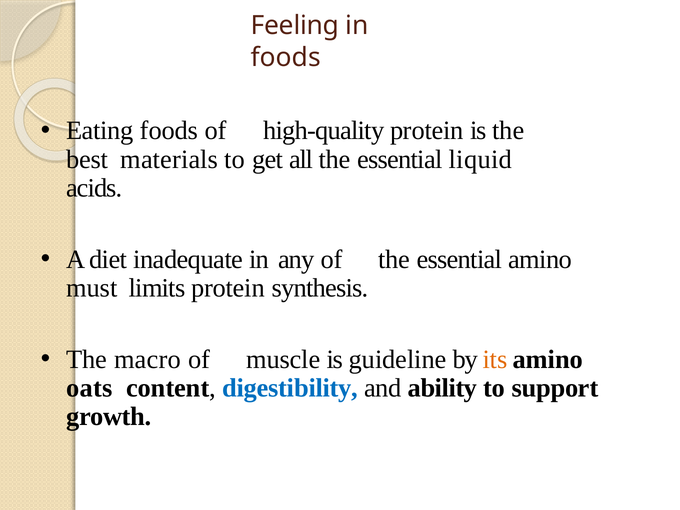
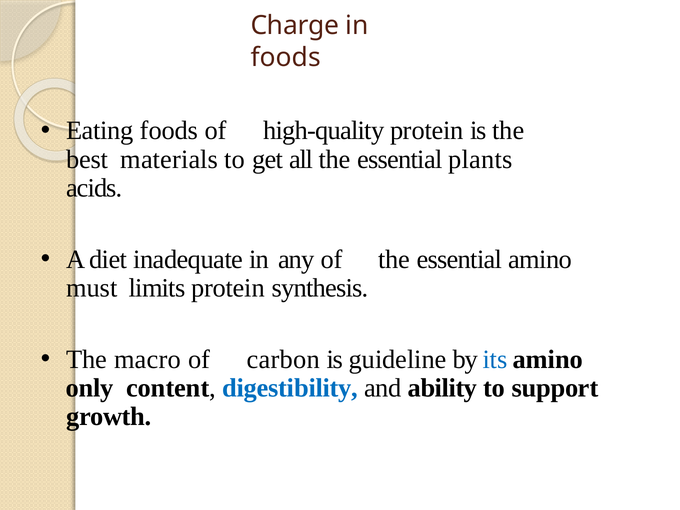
Feeling: Feeling -> Charge
liquid: liquid -> plants
muscle: muscle -> carbon
its colour: orange -> blue
oats: oats -> only
